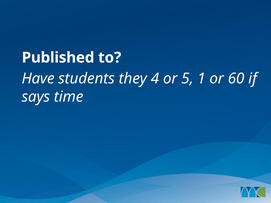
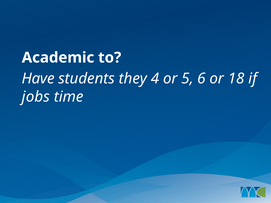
Published: Published -> Academic
1: 1 -> 6
60: 60 -> 18
says: says -> jobs
